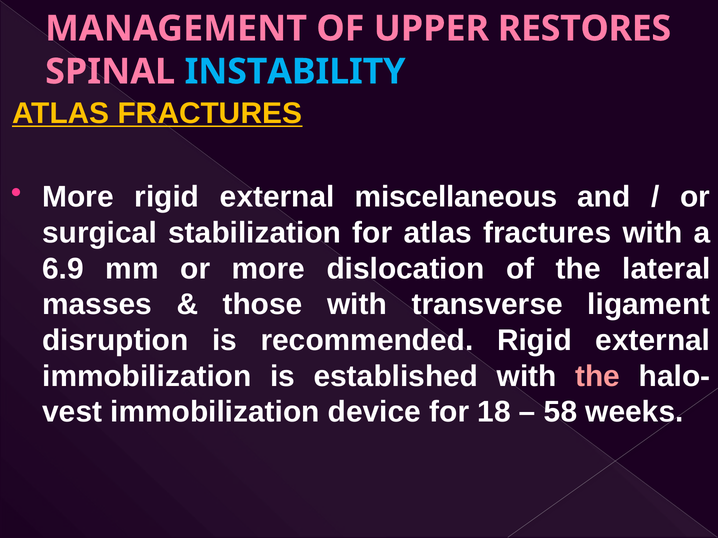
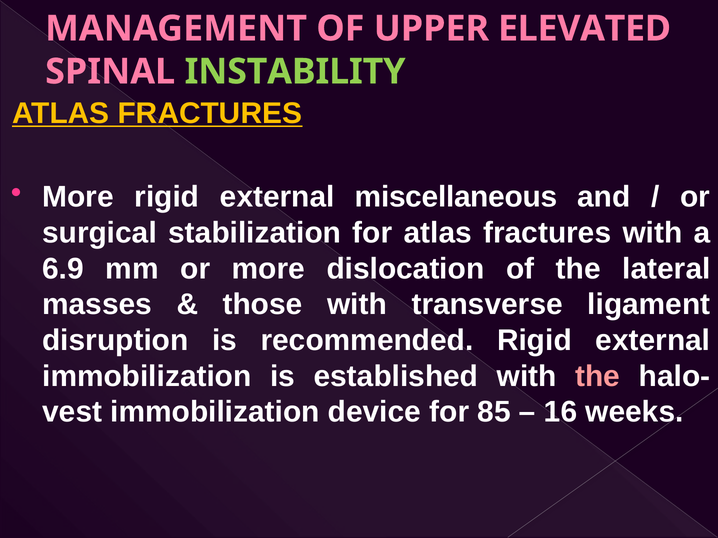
RESTORES: RESTORES -> ELEVATED
INSTABILITY colour: light blue -> light green
18: 18 -> 85
58: 58 -> 16
